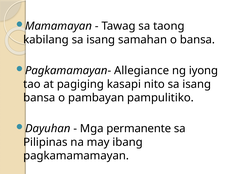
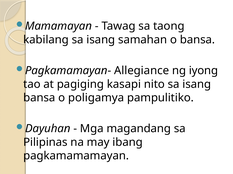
pambayan: pambayan -> poligamya
permanente: permanente -> magandang
